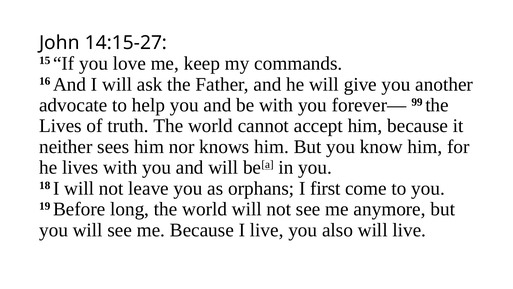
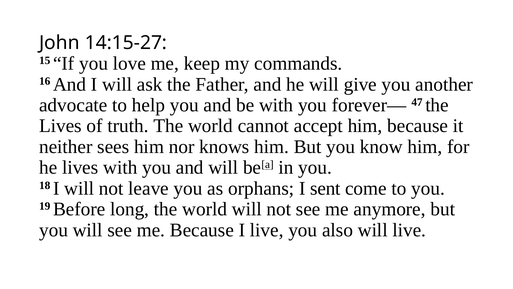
99: 99 -> 47
first: first -> sent
